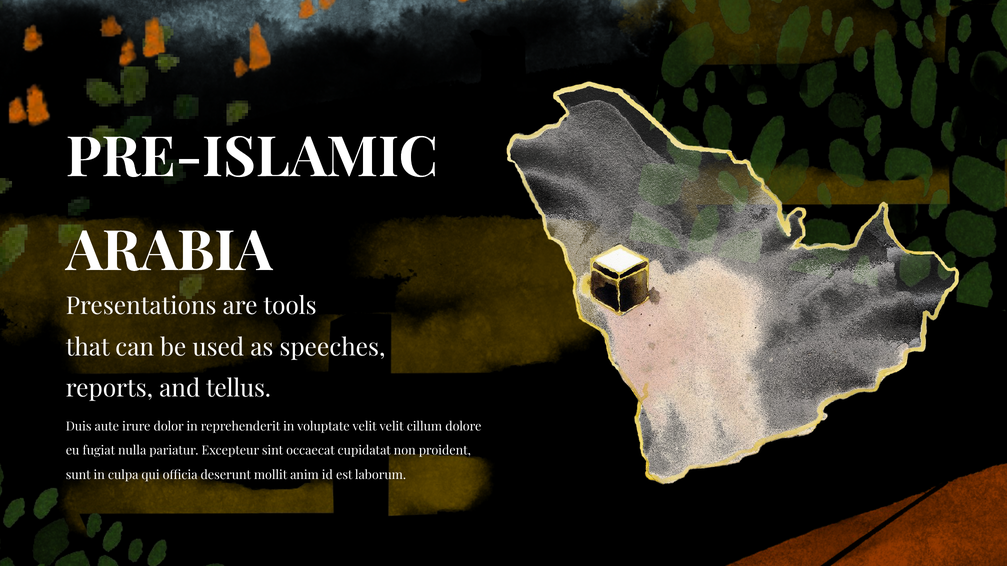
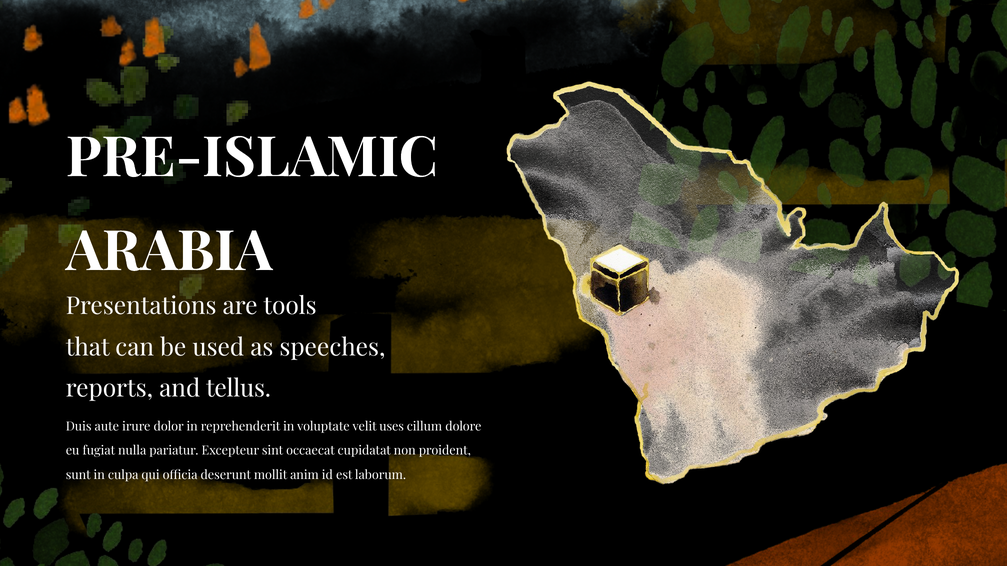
velit velit: velit -> uses
